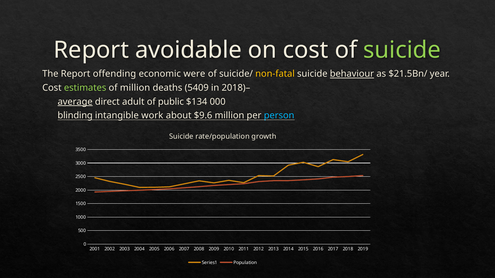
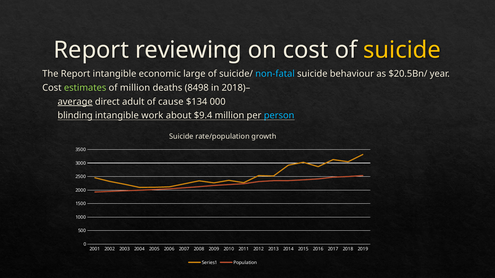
avoidable: avoidable -> reviewing
suicide at (402, 50) colour: light green -> yellow
Report offending: offending -> intangible
were: were -> large
non‑fatal colour: yellow -> light blue
behaviour underline: present -> none
$21.5Bn/: $21.5Bn/ -> $20.5Bn/
5409: 5409 -> 8498
public: public -> cause
$9.6: $9.6 -> $9.4
